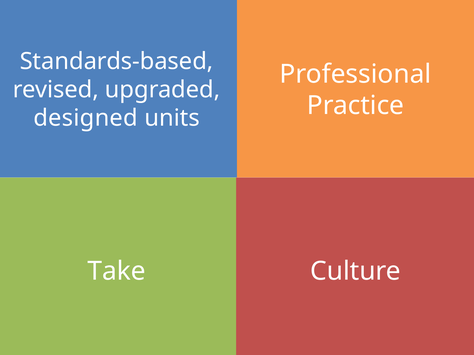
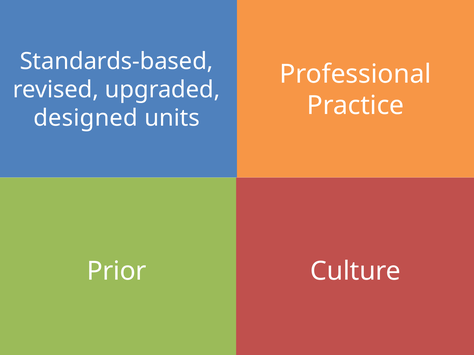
Take: Take -> Prior
